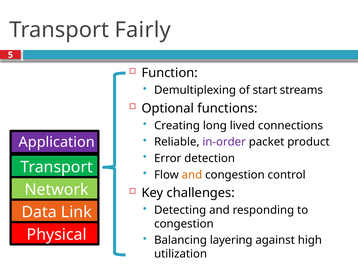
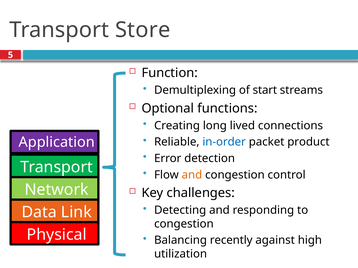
Fairly: Fairly -> Store
in-order colour: purple -> blue
layering: layering -> recently
